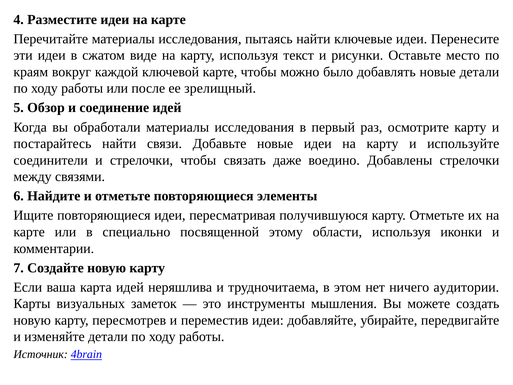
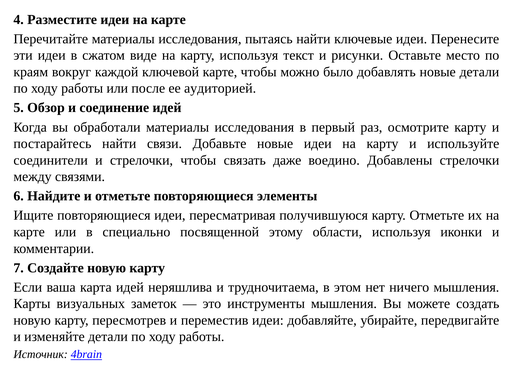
зрелищный: зрелищный -> аудиторией
ничего аудитории: аудитории -> мышления
